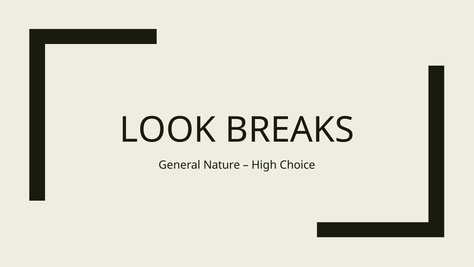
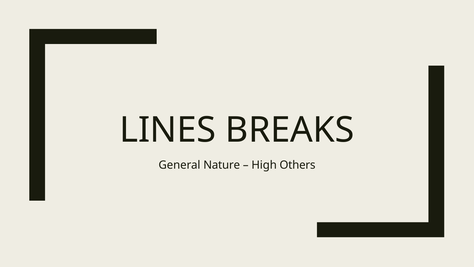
LOOK: LOOK -> LINES
Choice: Choice -> Others
